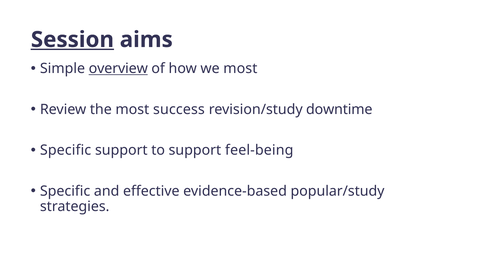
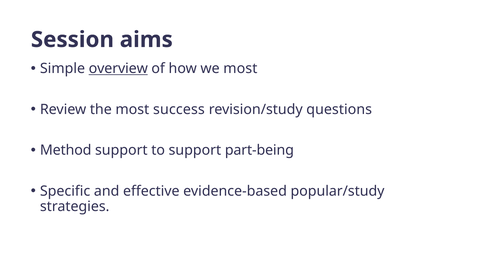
Session underline: present -> none
downtime: downtime -> questions
Specific at (66, 150): Specific -> Method
feel-being: feel-being -> part-being
